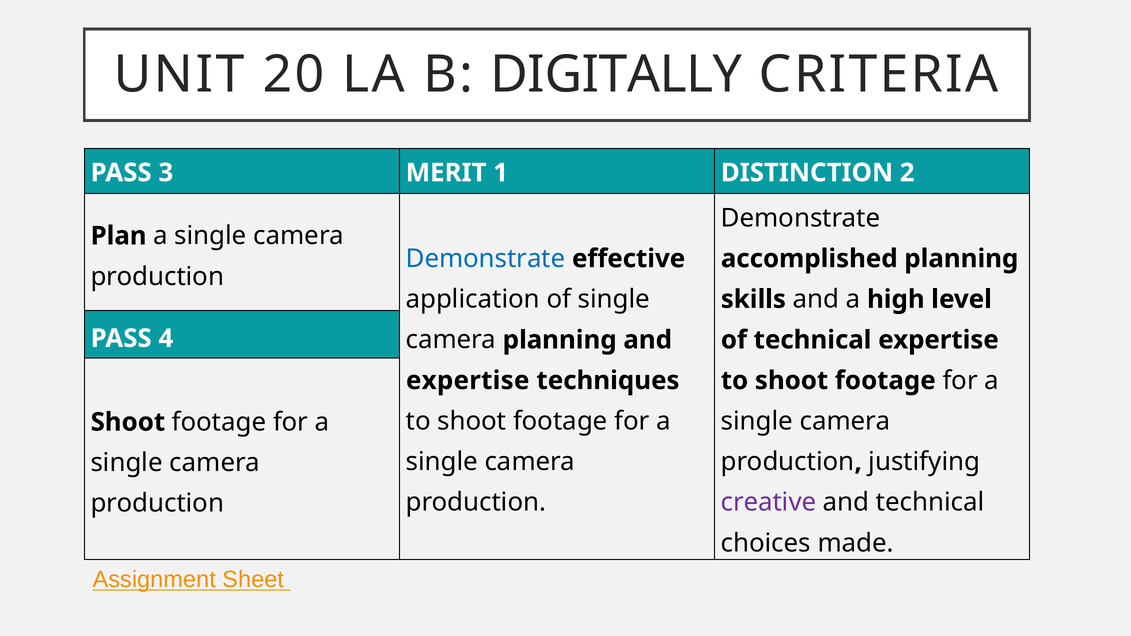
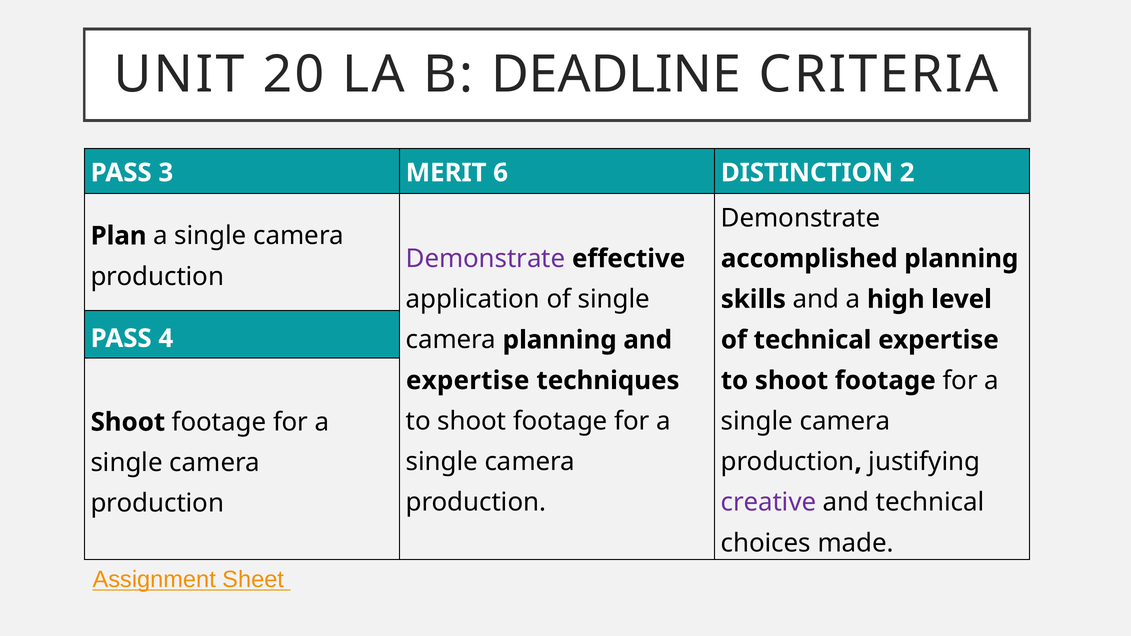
DIGITALLY: DIGITALLY -> DEADLINE
1: 1 -> 6
Demonstrate at (486, 259) colour: blue -> purple
